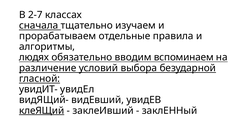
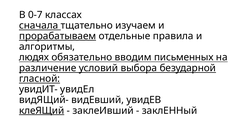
2-7: 2-7 -> 0-7
прорабатываем underline: none -> present
вспоминаем: вспоминаем -> письменных
